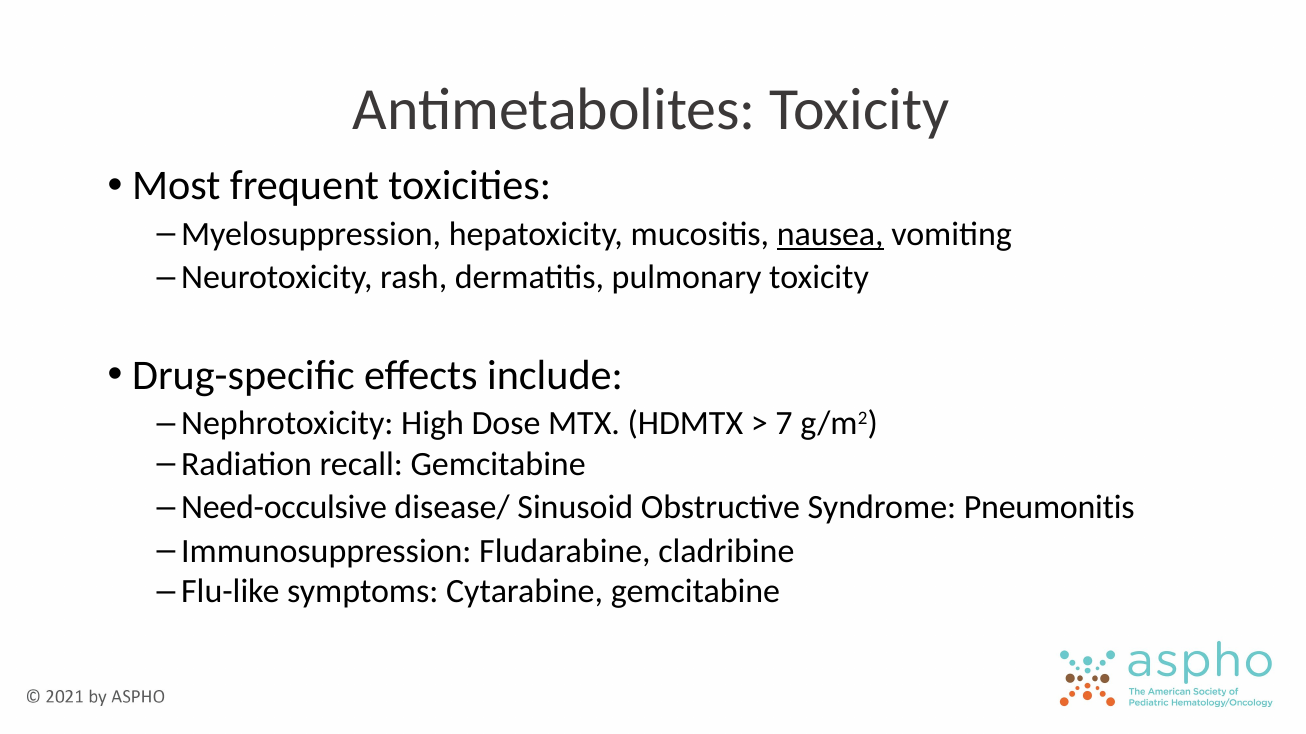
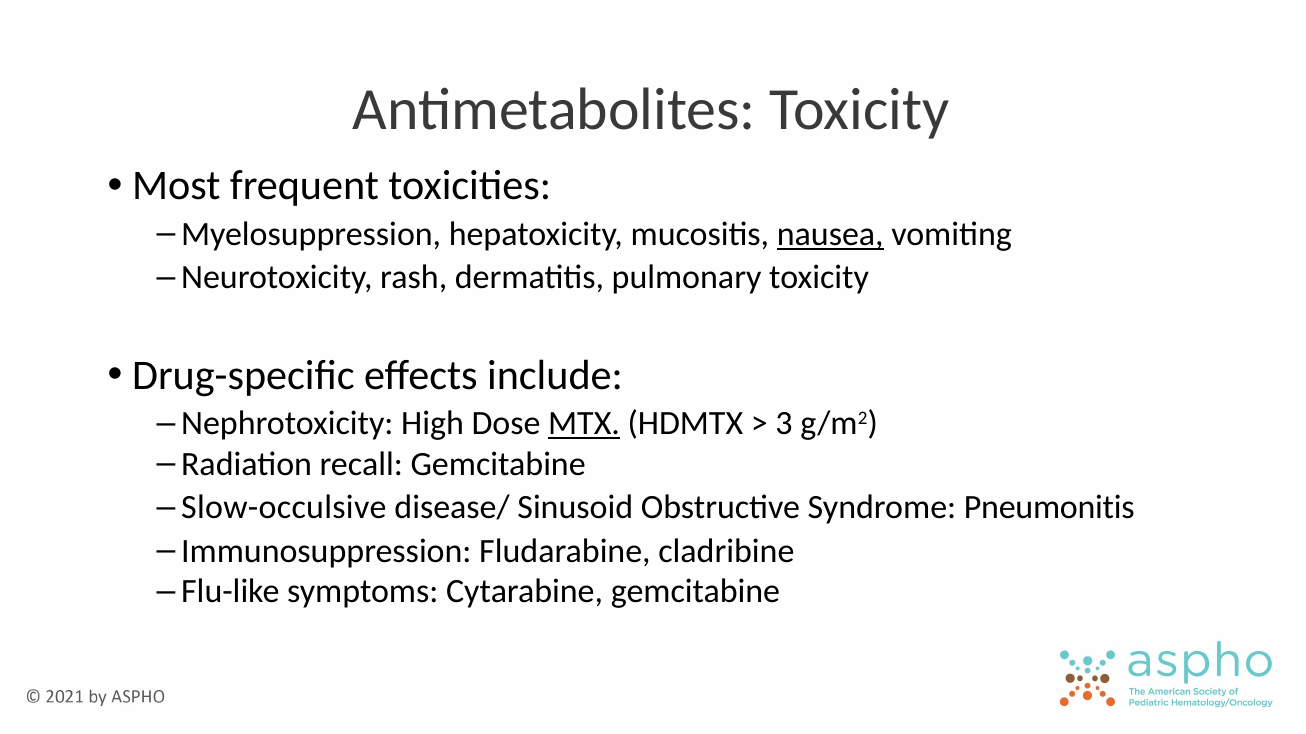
MTX underline: none -> present
7: 7 -> 3
Need-occulsive: Need-occulsive -> Slow-occulsive
